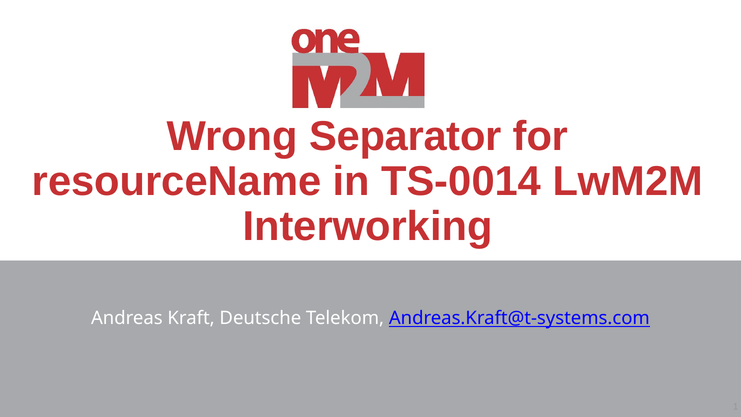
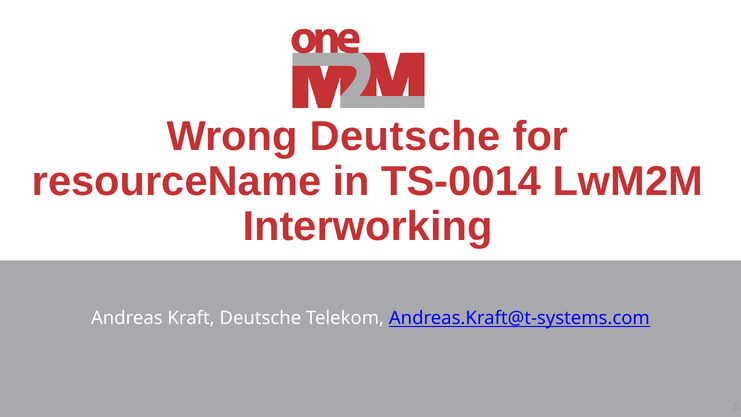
Wrong Separator: Separator -> Deutsche
